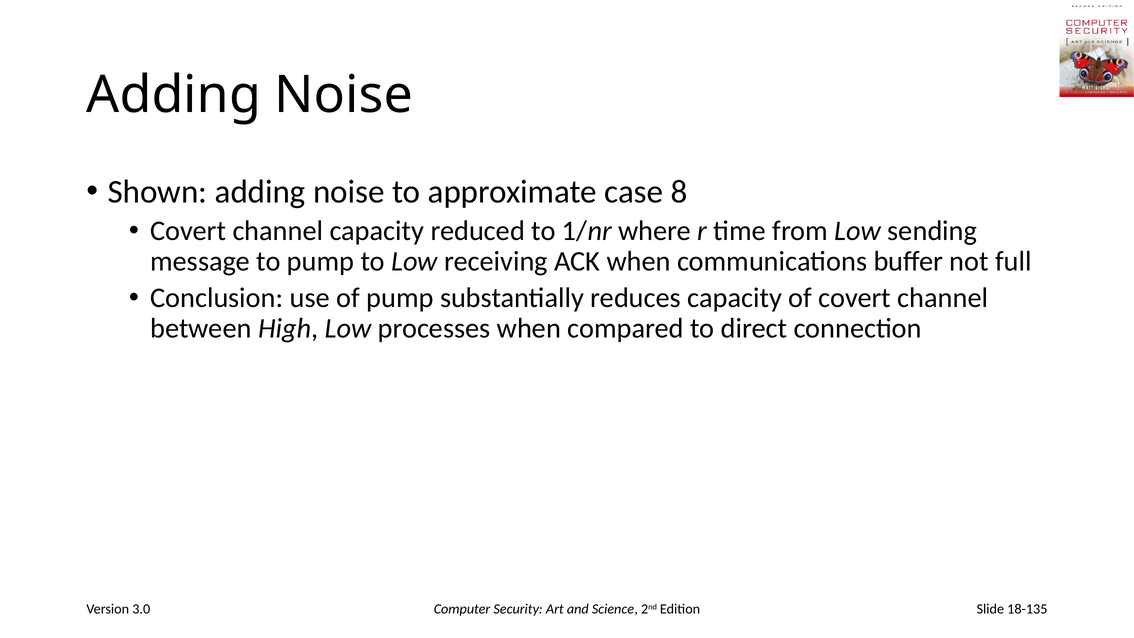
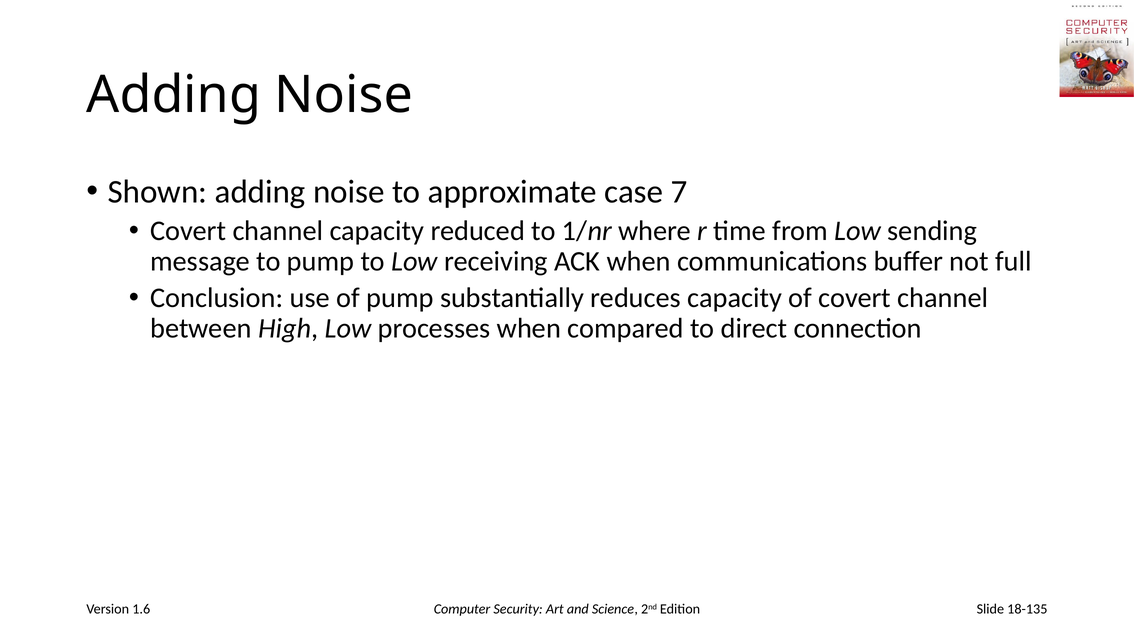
8: 8 -> 7
3.0: 3.0 -> 1.6
